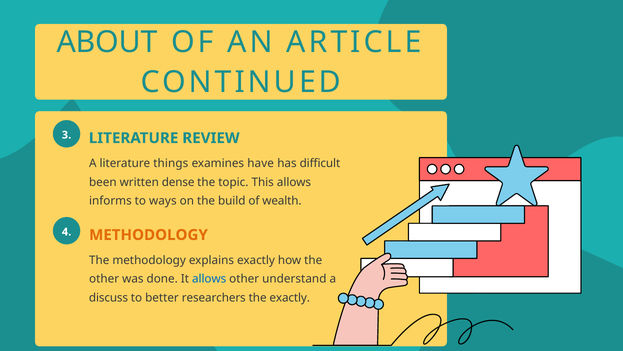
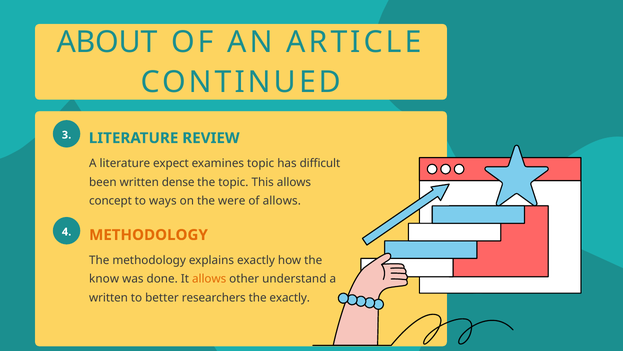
things: things -> expect
examines have: have -> topic
informs: informs -> concept
build: build -> were
of wealth: wealth -> allows
other at (104, 279): other -> know
allows at (209, 279) colour: blue -> orange
discuss at (109, 297): discuss -> written
